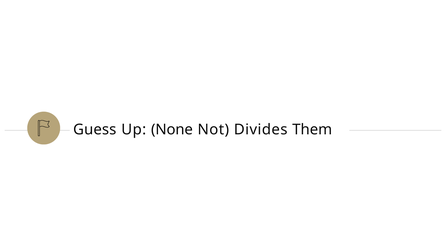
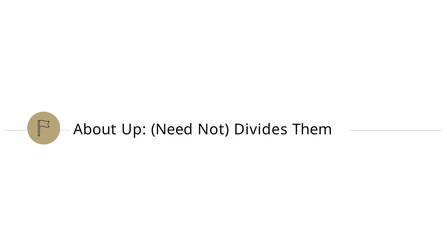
Guess: Guess -> About
None: None -> Need
